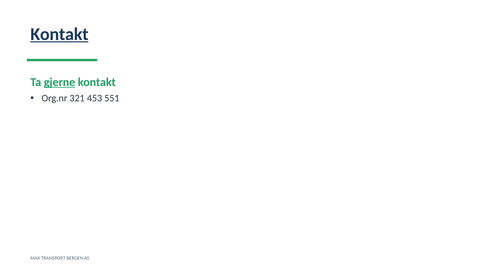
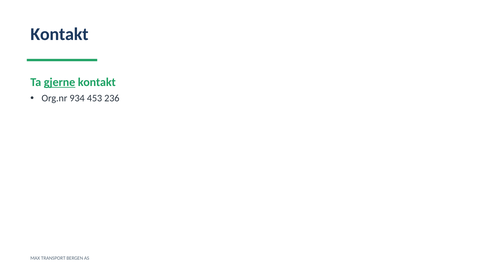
Kontakt at (59, 34) underline: present -> none
321: 321 -> 934
551: 551 -> 236
